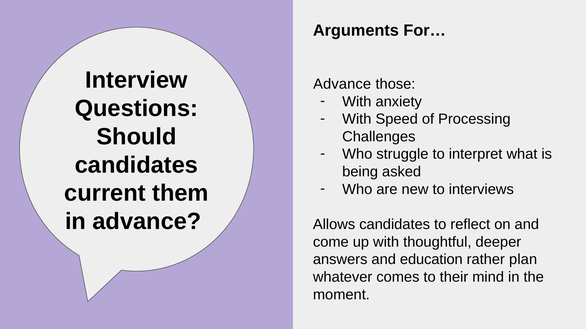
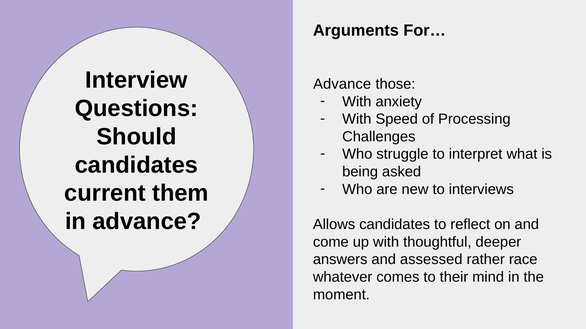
education: education -> assessed
plan: plan -> race
